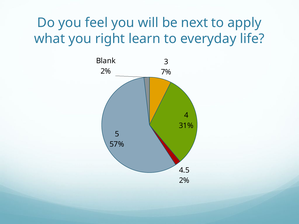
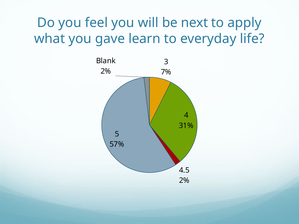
right: right -> gave
